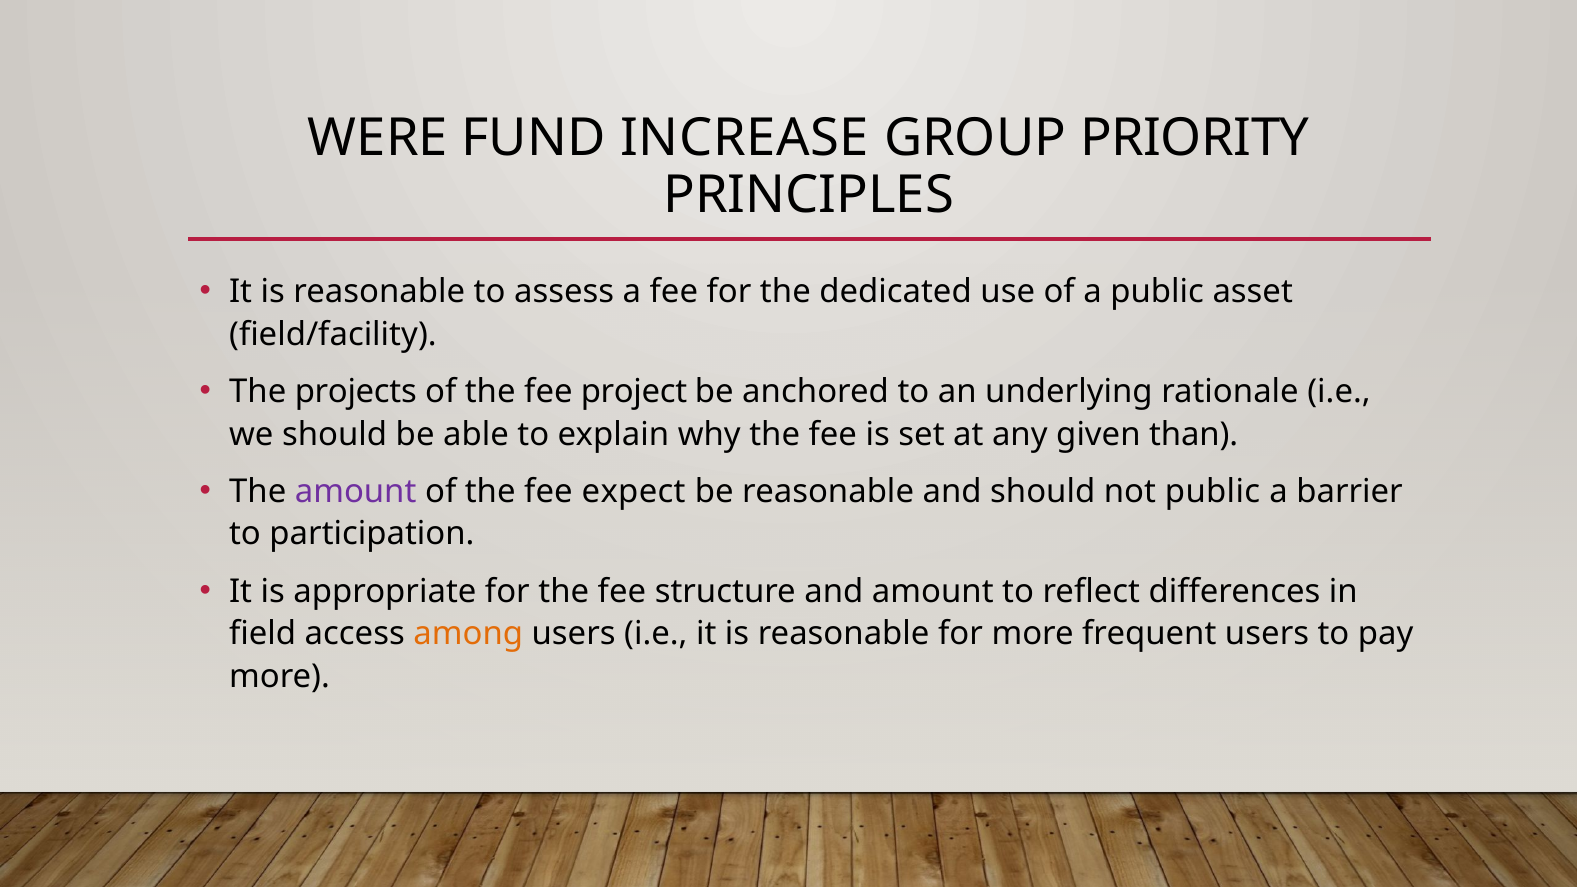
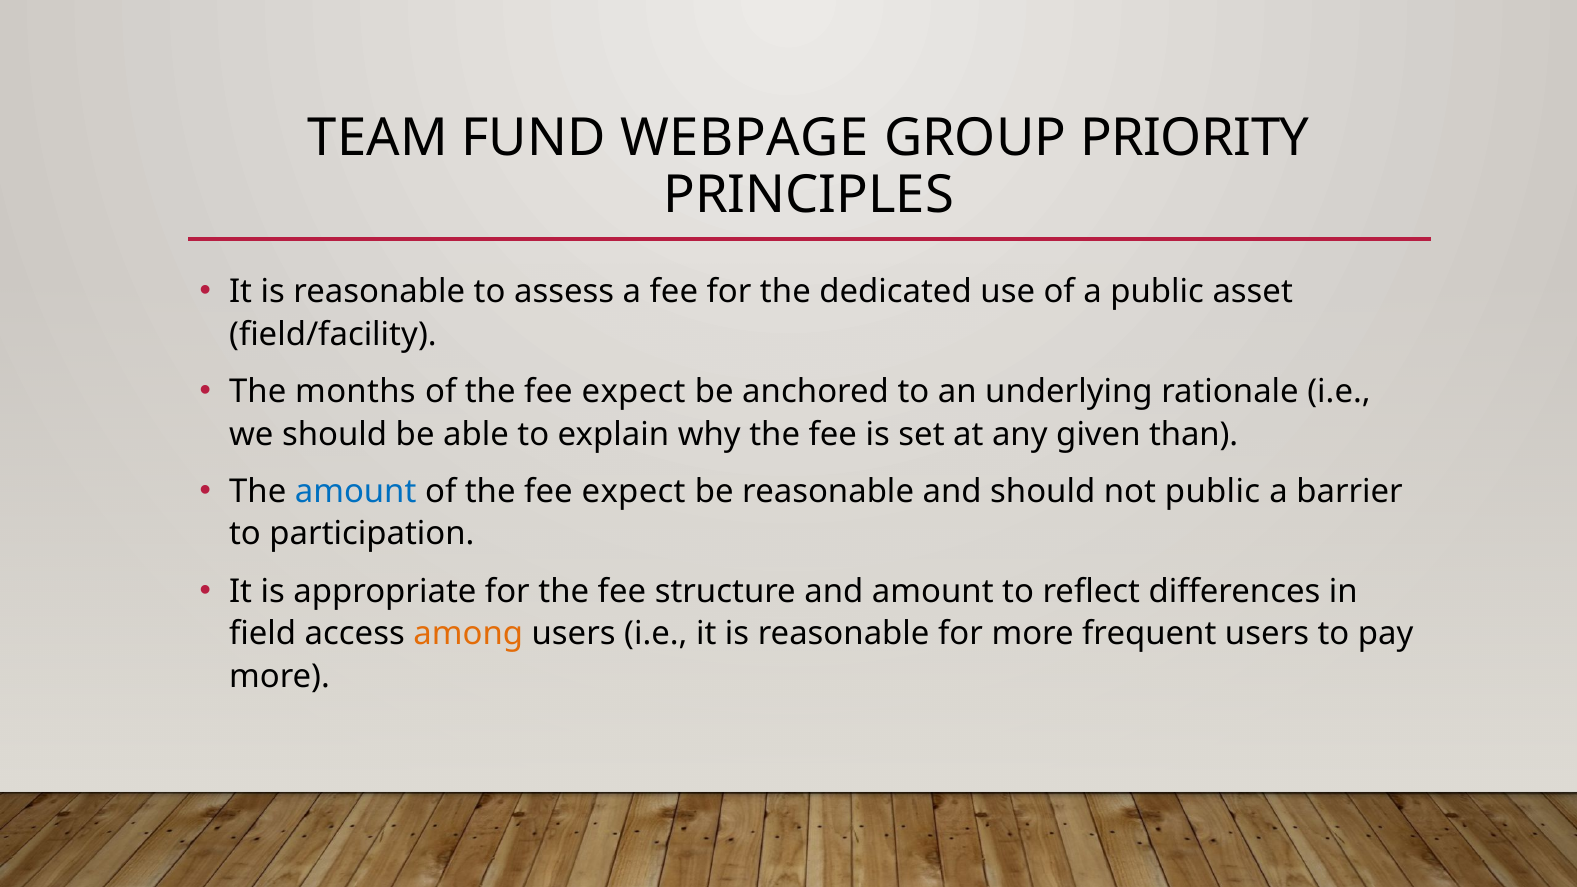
WERE: WERE -> TEAM
INCREASE: INCREASE -> WEBPAGE
projects: projects -> months
project at (634, 392): project -> expect
amount at (356, 492) colour: purple -> blue
